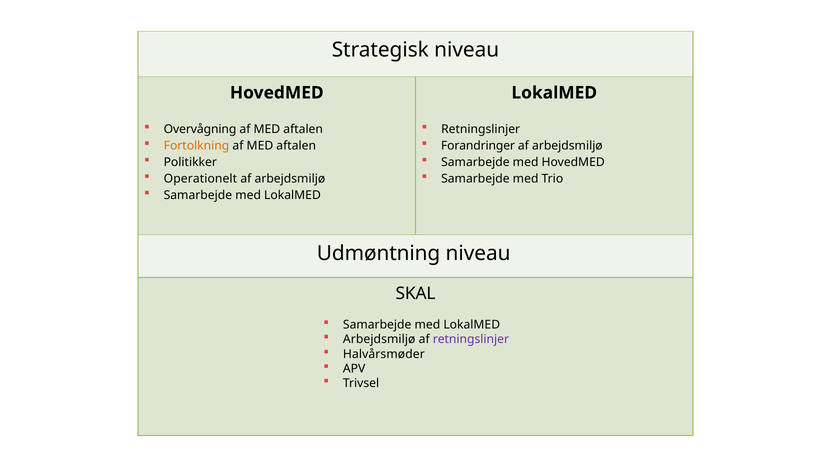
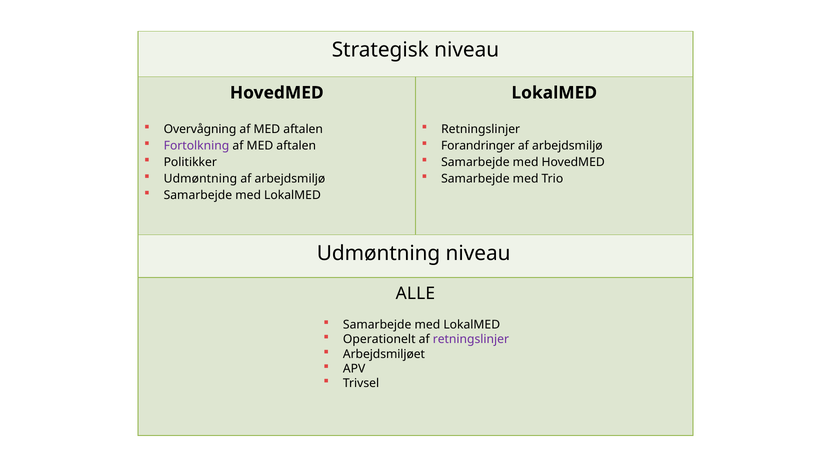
Fortolkning colour: orange -> purple
Operationelt at (200, 179): Operationelt -> Udmøntning
SKAL: SKAL -> ALLE
Arbejdsmiljø at (379, 340): Arbejdsmiljø -> Operationelt
Halvårsmøder: Halvårsmøder -> Arbejdsmiljøet
